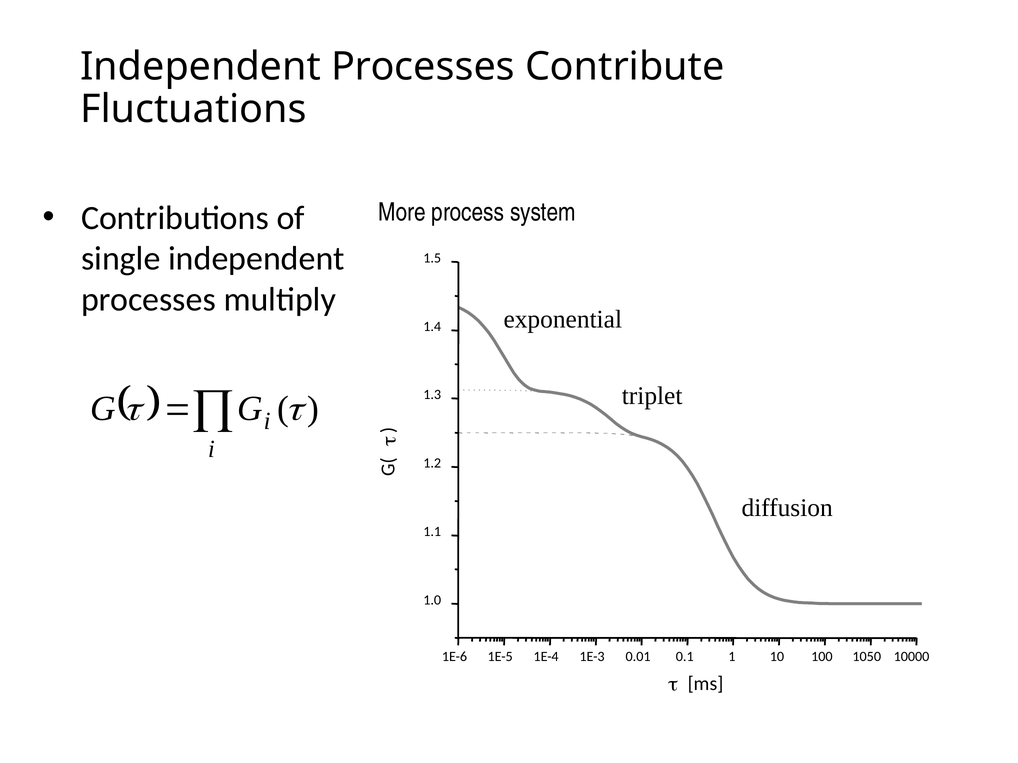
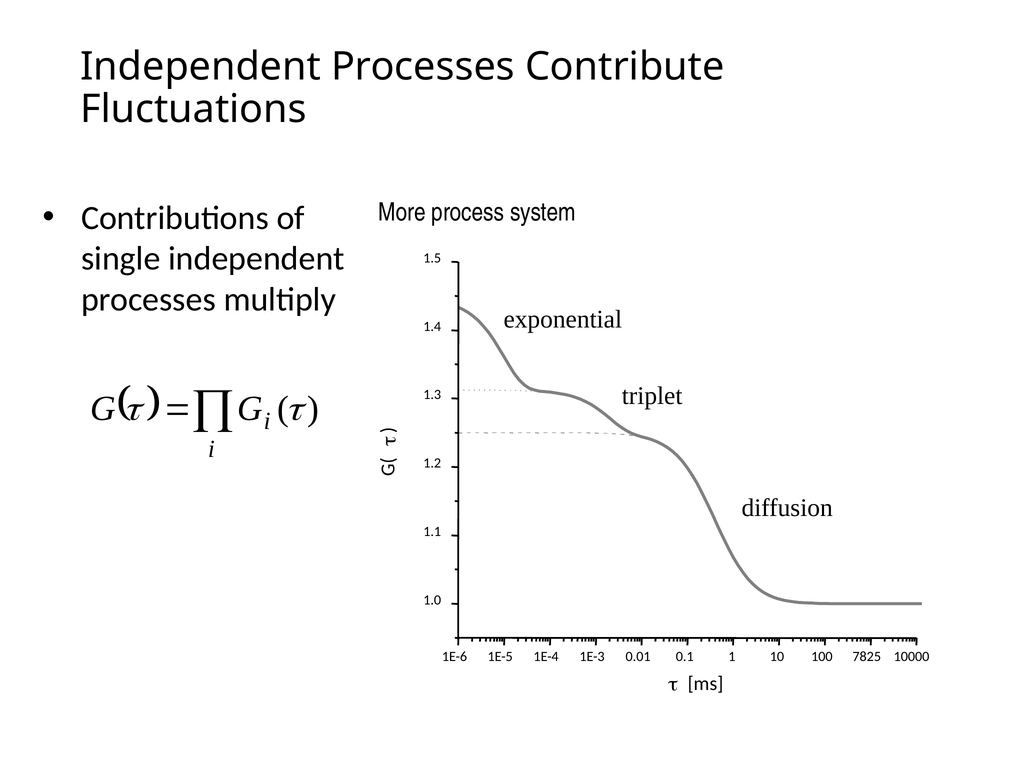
1050: 1050 -> 7825
